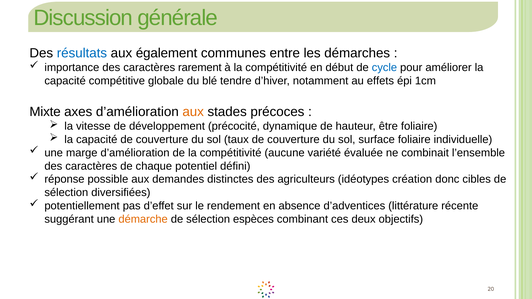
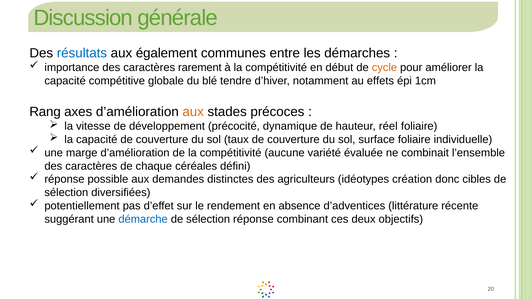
cycle colour: blue -> orange
Mixte: Mixte -> Rang
être: être -> réel
potentiel: potentiel -> céréales
démarche colour: orange -> blue
sélection espèces: espèces -> réponse
